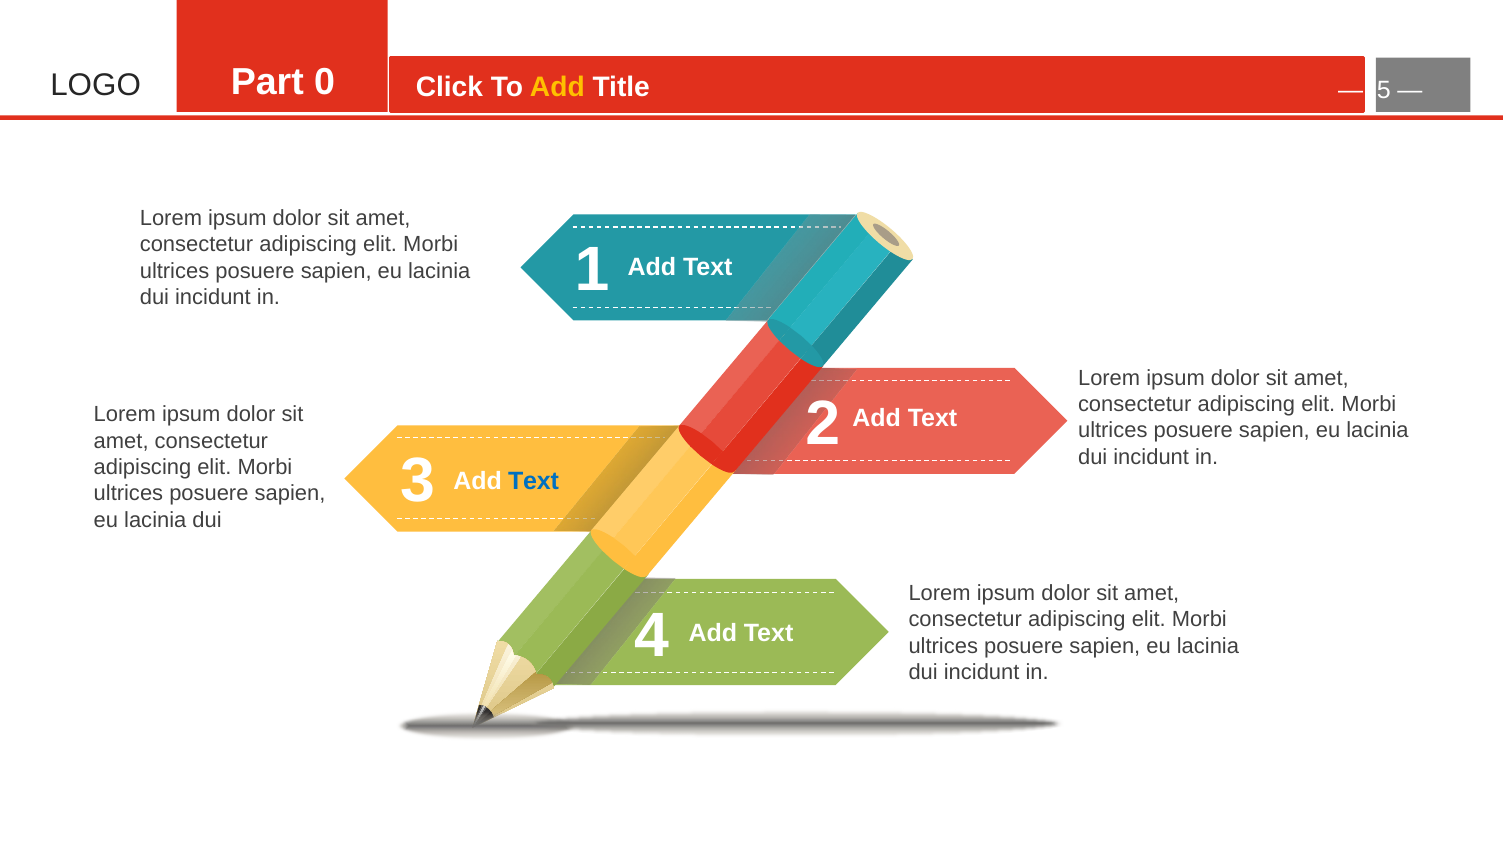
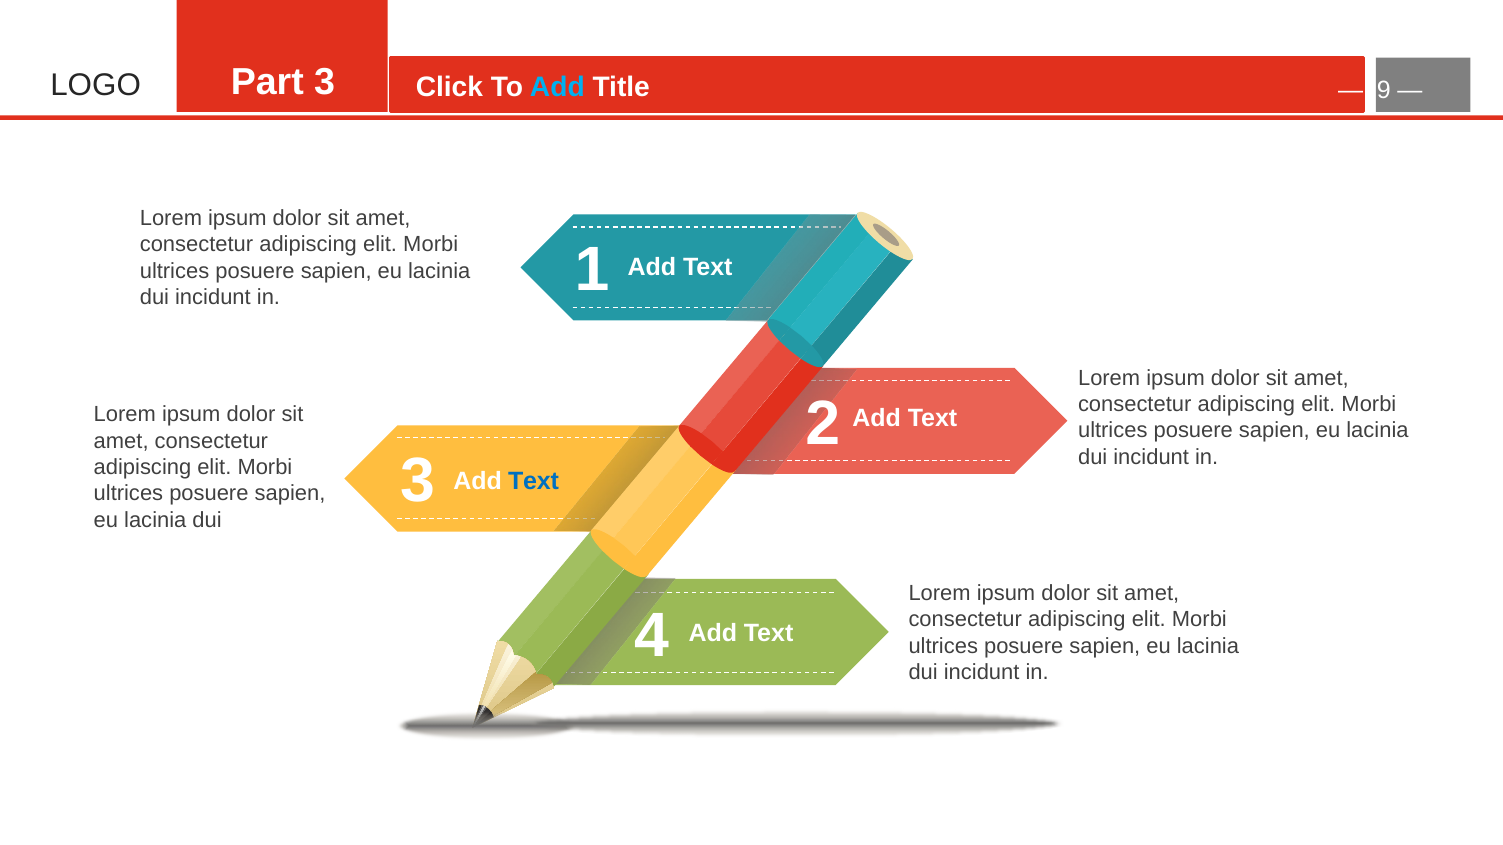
Part 0: 0 -> 3
5: 5 -> 9
Add at (557, 87) colour: yellow -> light blue
